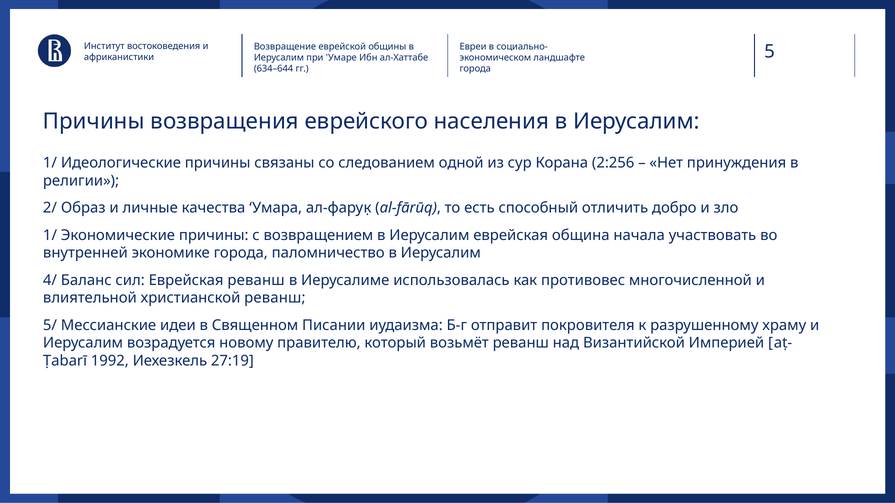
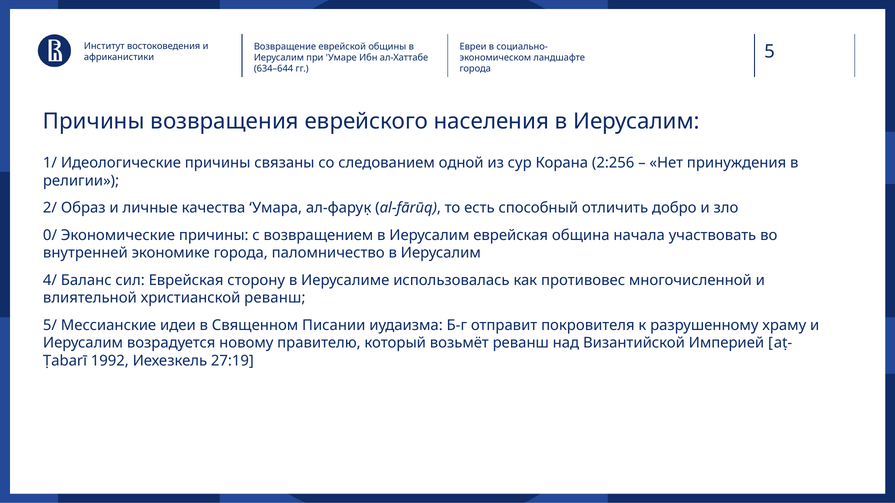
1/ at (50, 235): 1/ -> 0/
Еврейская реванш: реванш -> сторону
